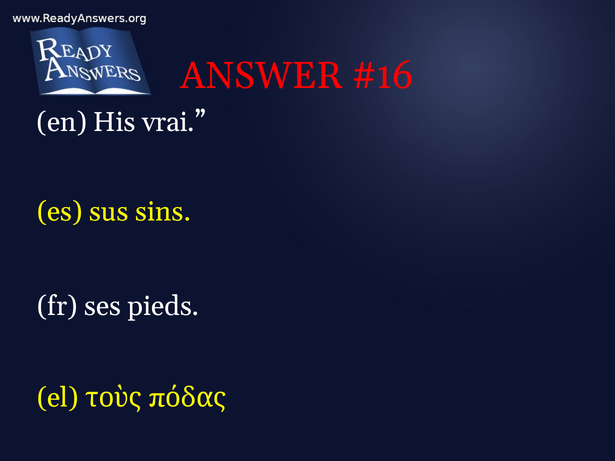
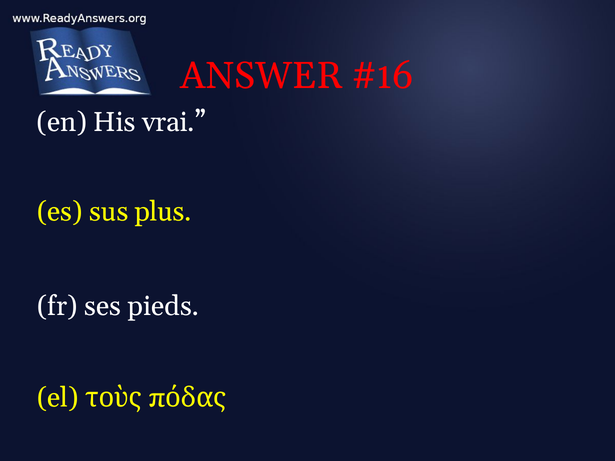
sins: sins -> plus
